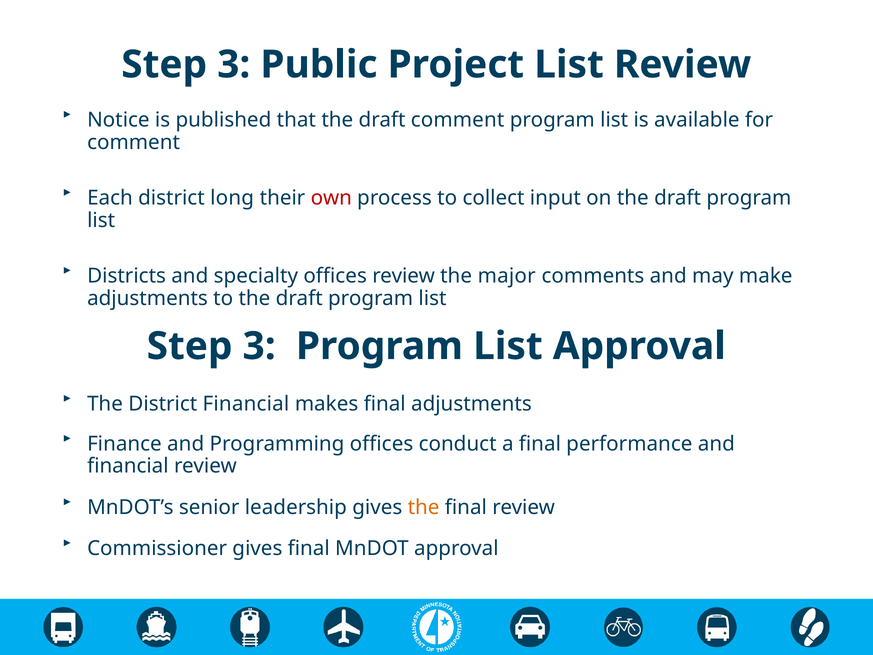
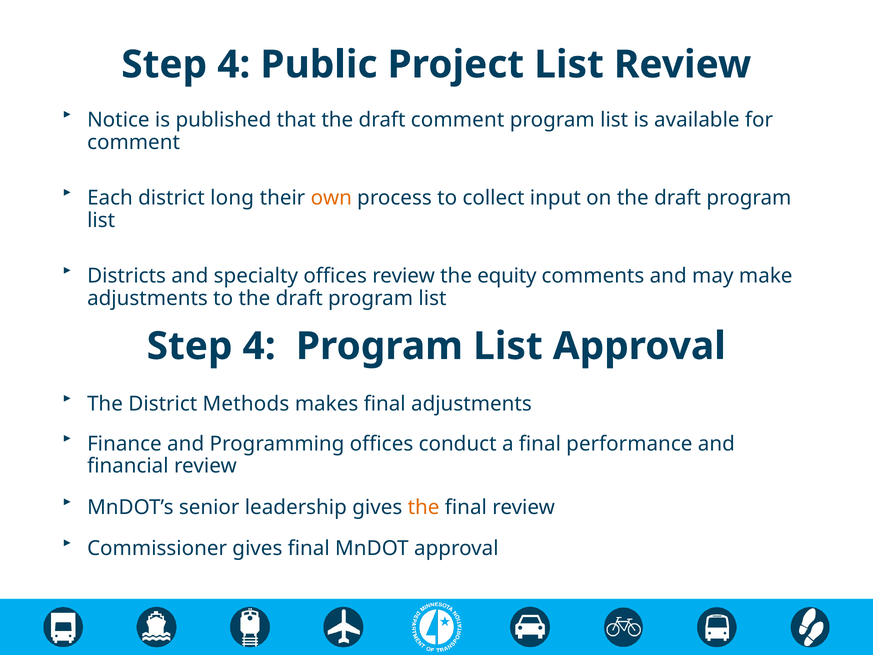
3 at (234, 65): 3 -> 4
own colour: red -> orange
major: major -> equity
3 at (259, 346): 3 -> 4
District Financial: Financial -> Methods
